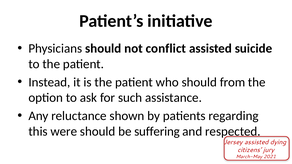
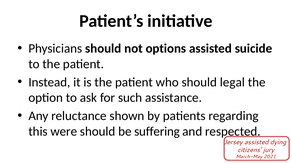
conflict: conflict -> options
from: from -> legal
